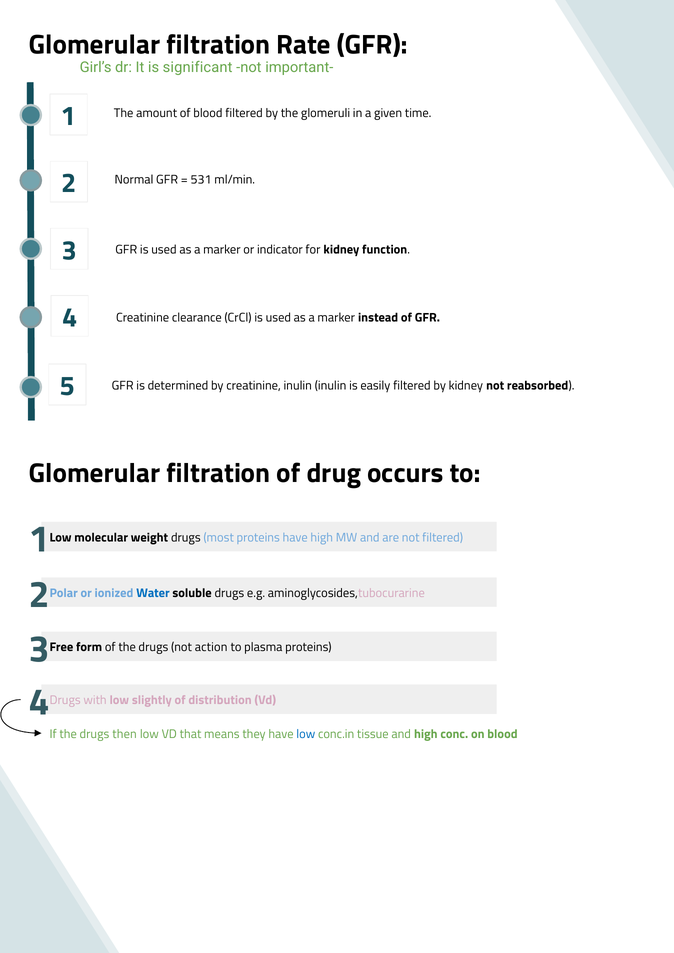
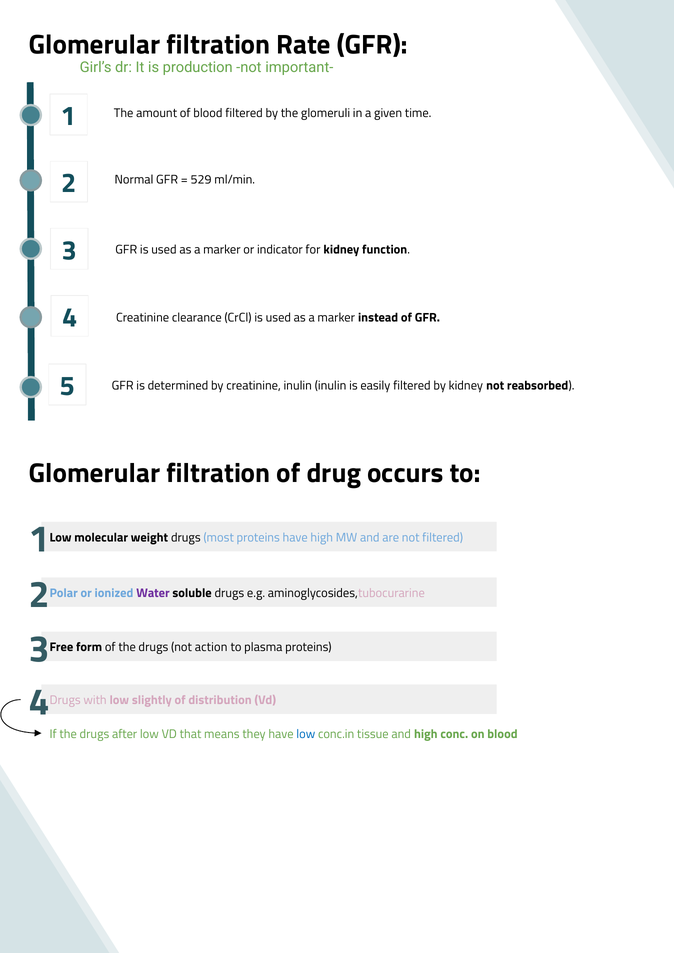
significant: significant -> production
531: 531 -> 529
Water colour: blue -> purple
then: then -> after
